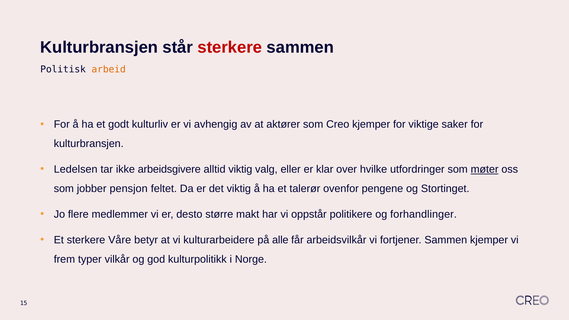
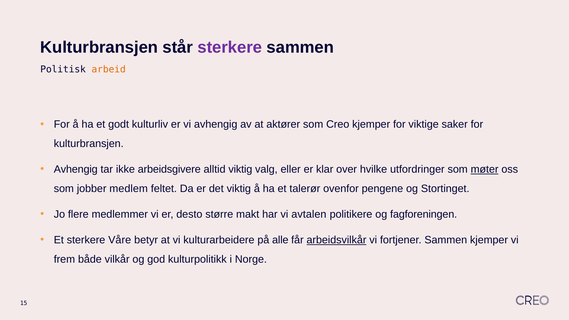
sterkere at (230, 47) colour: red -> purple
Ledelsen at (76, 169): Ledelsen -> Avhengig
pensjon: pensjon -> medlem
oppstår: oppstår -> avtalen
forhandlinger: forhandlinger -> fagforeningen
arbeidsvilkår underline: none -> present
typer: typer -> både
